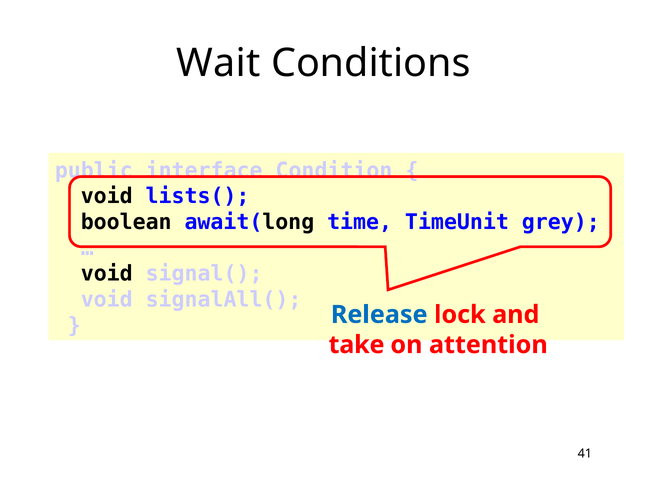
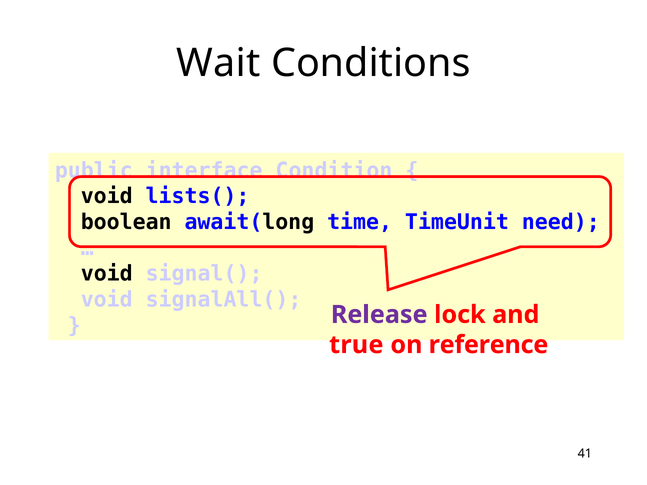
grey: grey -> need
Release colour: blue -> purple
take: take -> true
attention: attention -> reference
